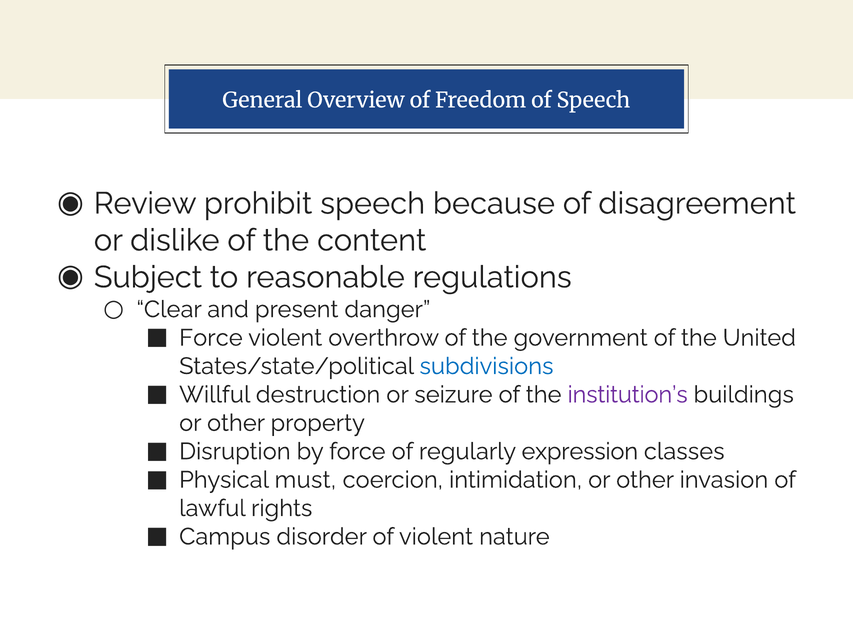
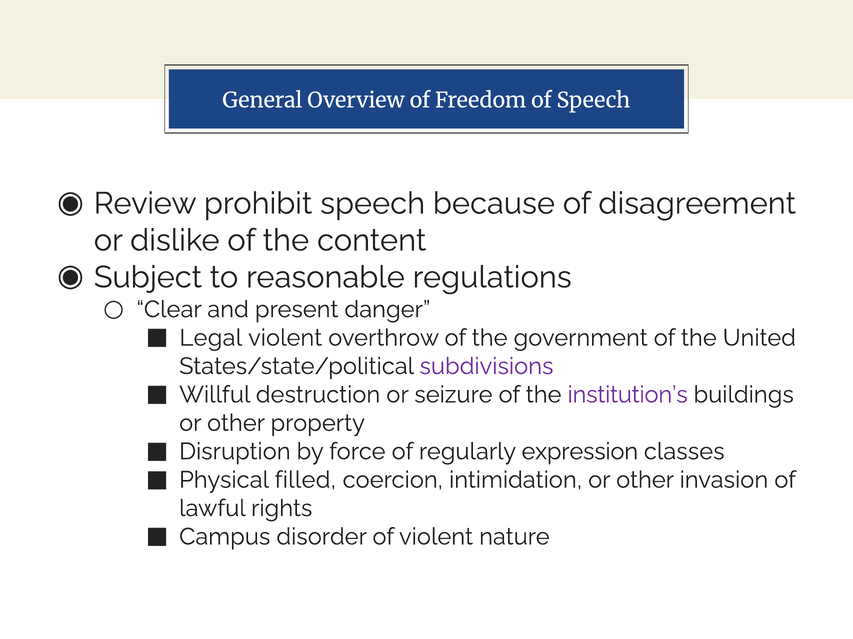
Force at (211, 338): Force -> Legal
subdivisions colour: blue -> purple
must: must -> filled
